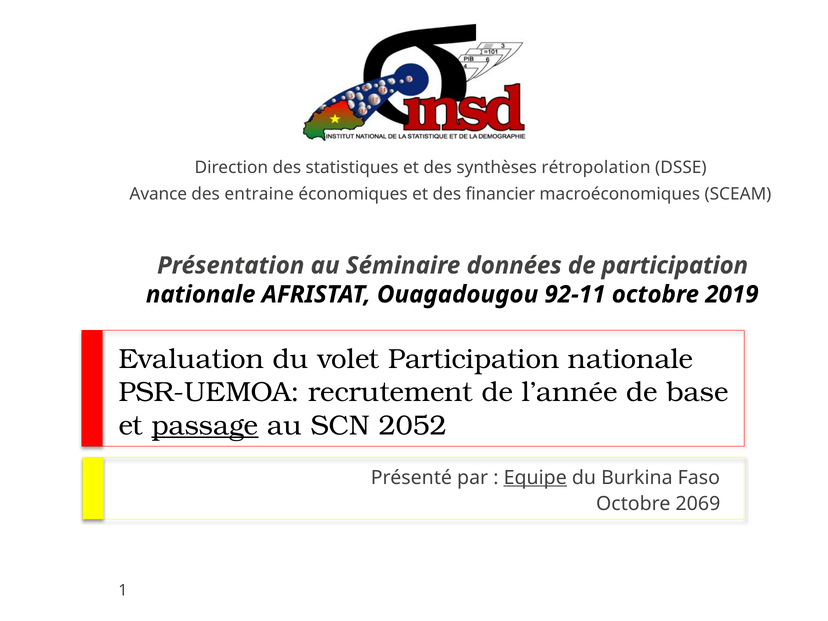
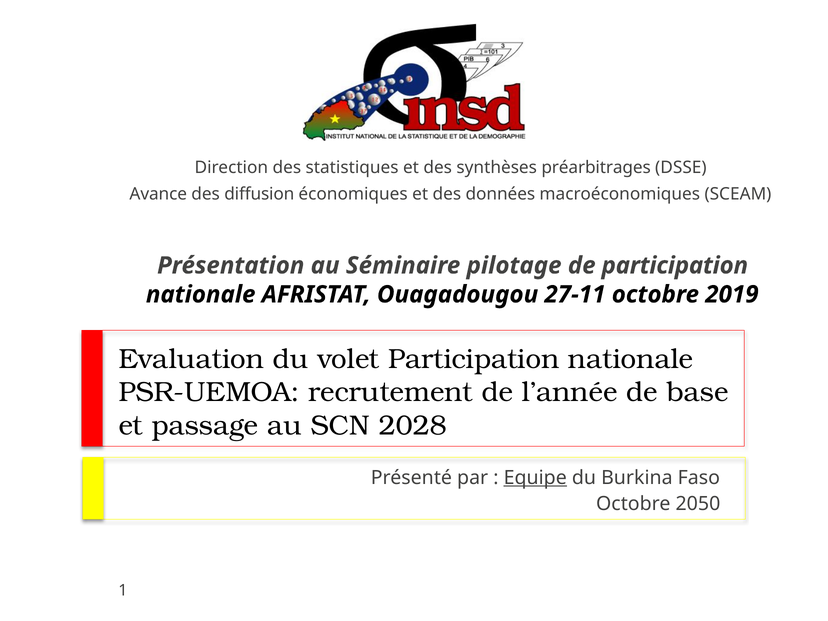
rétropolation: rétropolation -> préarbitrages
entraine: entraine -> diffusion
financier: financier -> données
données: données -> pilotage
92-11: 92-11 -> 27-11
passage underline: present -> none
2052: 2052 -> 2028
2069: 2069 -> 2050
